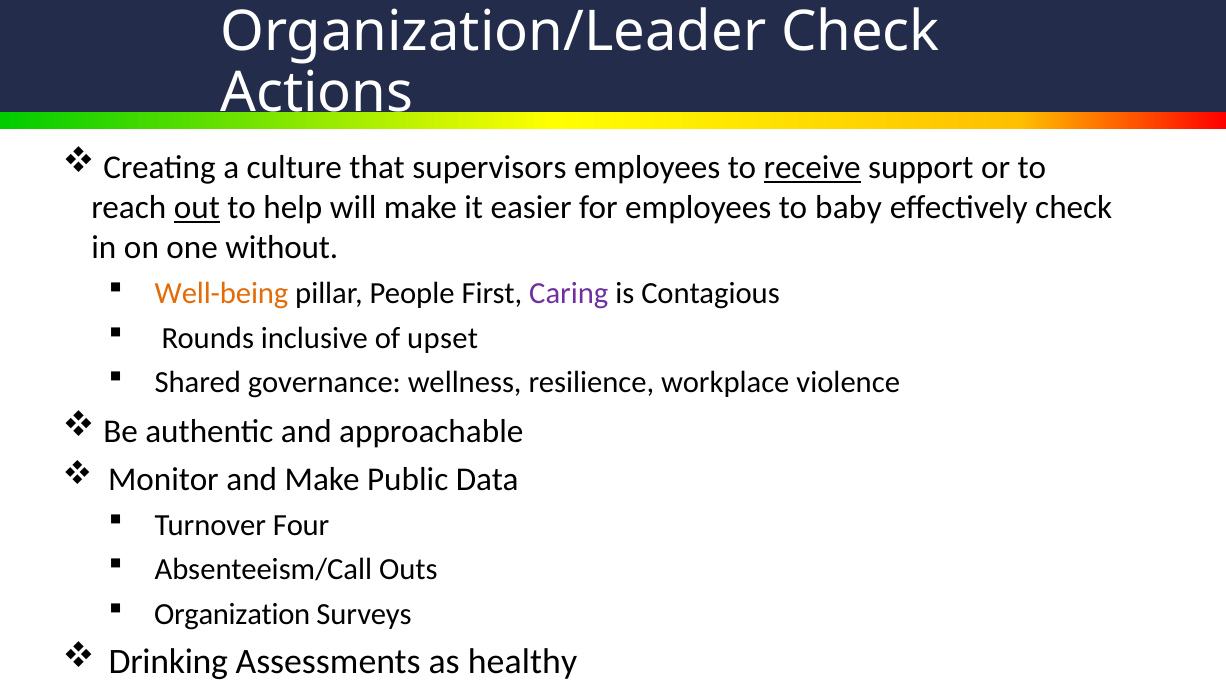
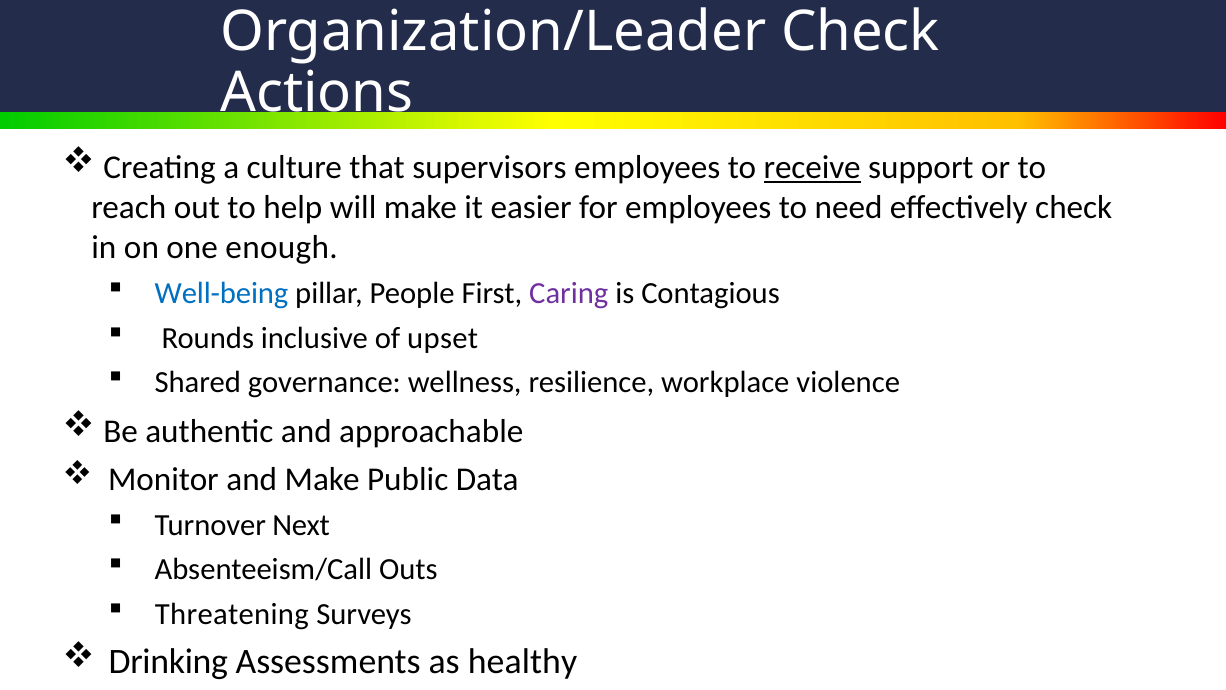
out underline: present -> none
baby: baby -> need
without: without -> enough
Well-being colour: orange -> blue
Four: Four -> Next
Organization: Organization -> Threatening
